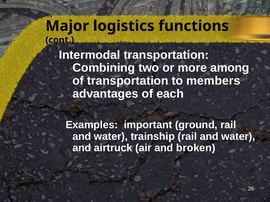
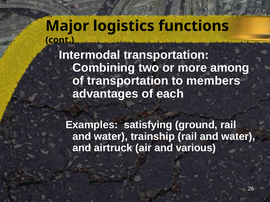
important: important -> satisfying
broken: broken -> various
